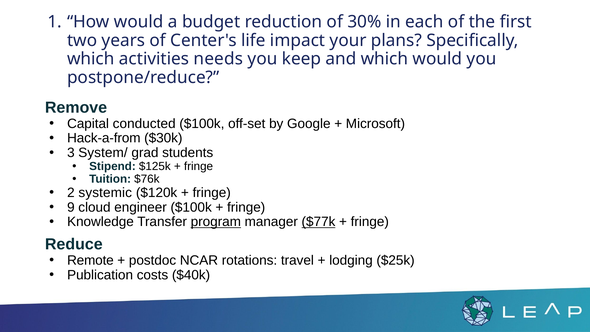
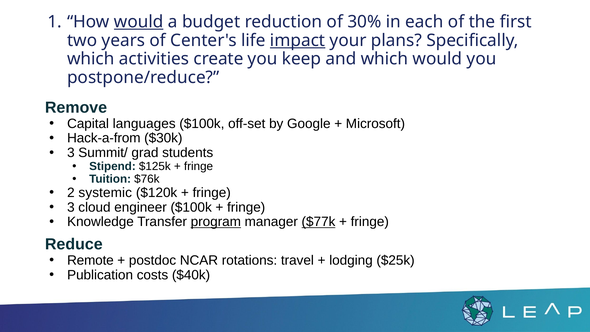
would at (139, 22) underline: none -> present
impact underline: none -> present
needs: needs -> create
conducted: conducted -> languages
System/: System/ -> Summit/
9 at (71, 207): 9 -> 3
